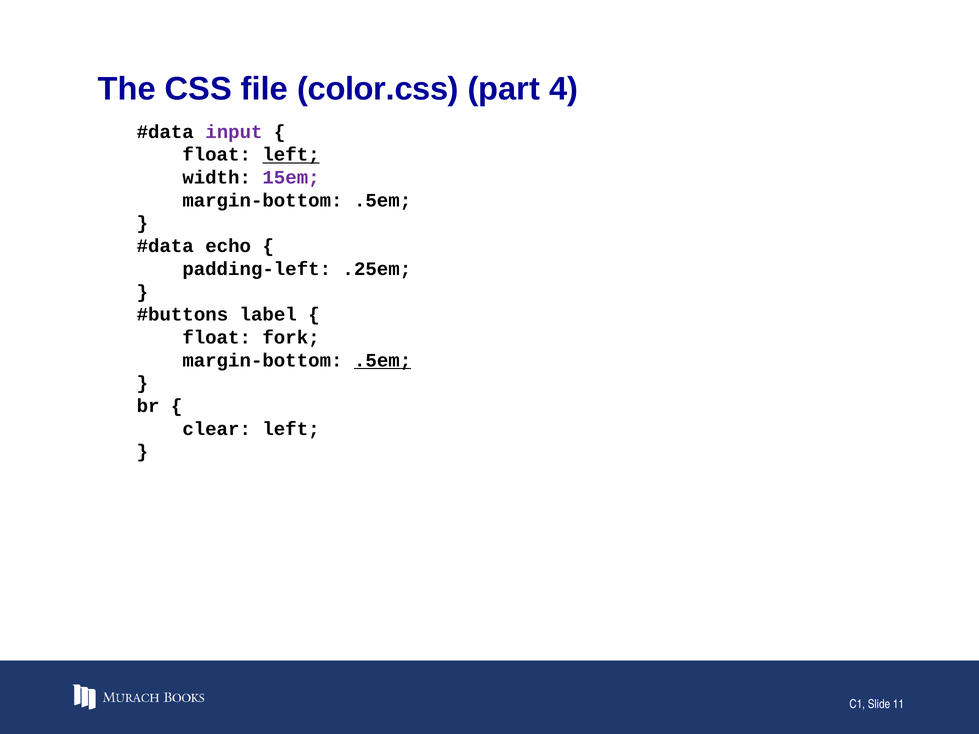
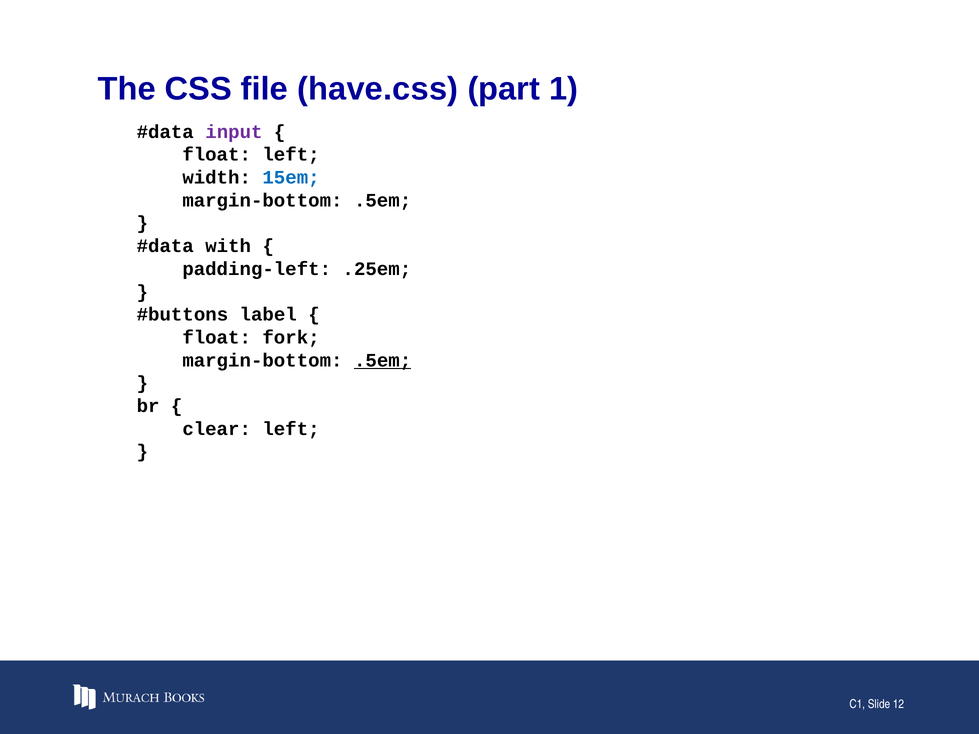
color.css: color.css -> have.css
4: 4 -> 1
left at (291, 155) underline: present -> none
15em colour: purple -> blue
echo: echo -> with
11: 11 -> 12
